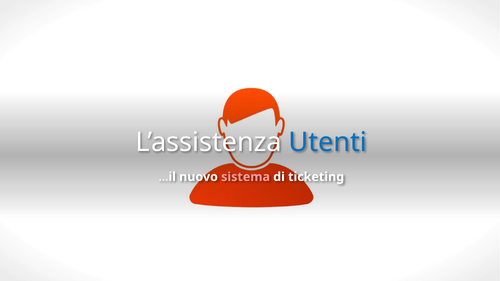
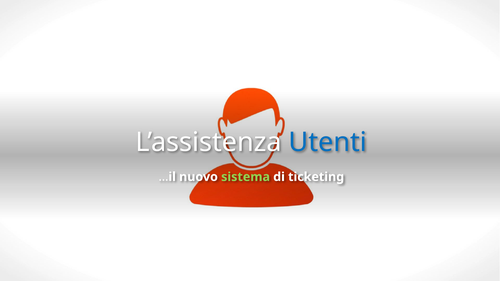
sistema colour: pink -> light green
